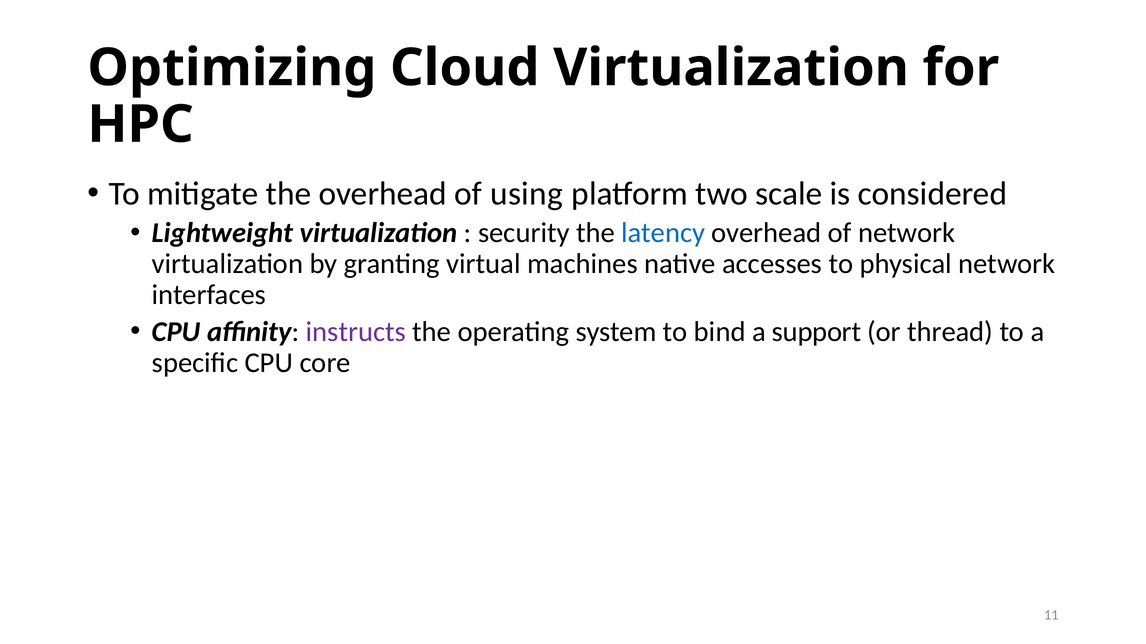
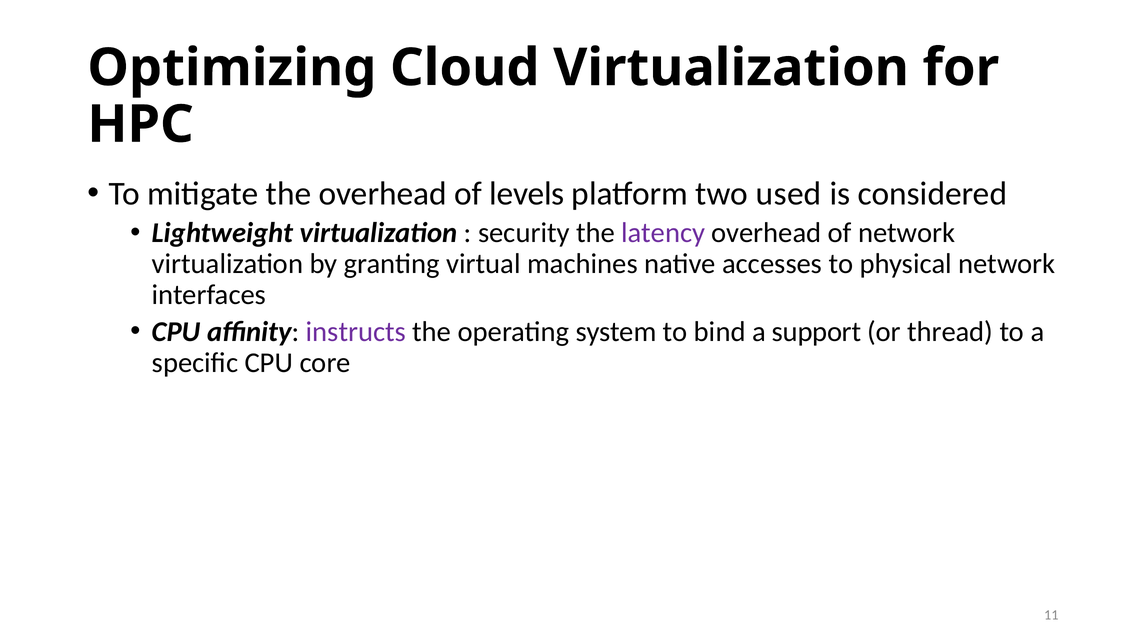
using: using -> levels
scale: scale -> used
latency colour: blue -> purple
